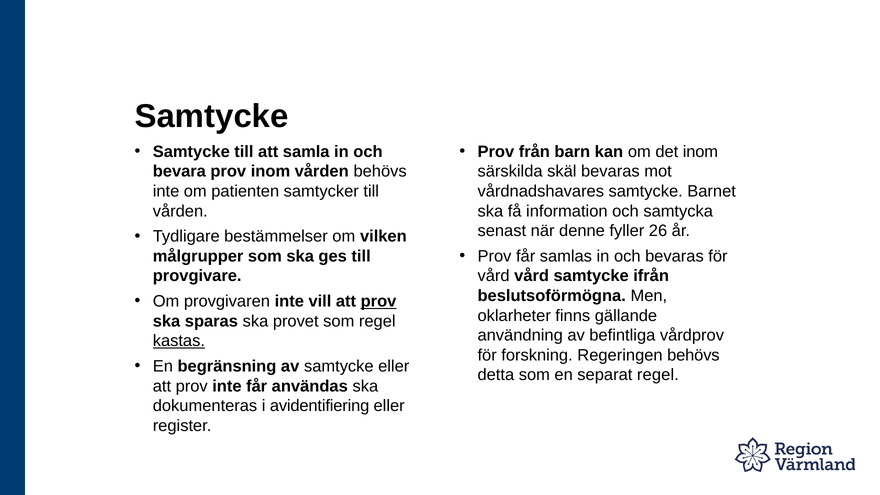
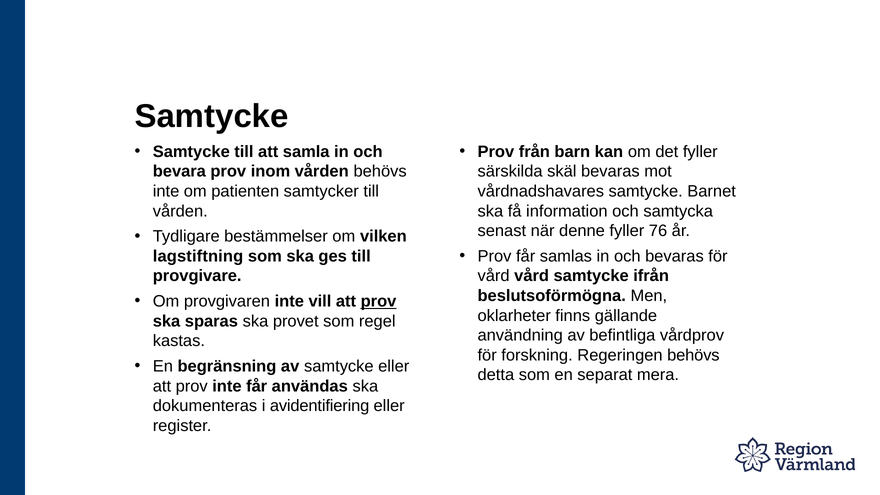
det inom: inom -> fyller
26: 26 -> 76
målgrupper: målgrupper -> lagstiftning
kastas underline: present -> none
separat regel: regel -> mera
